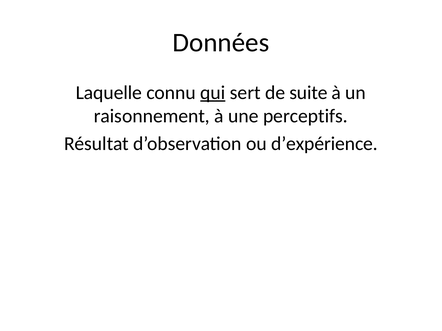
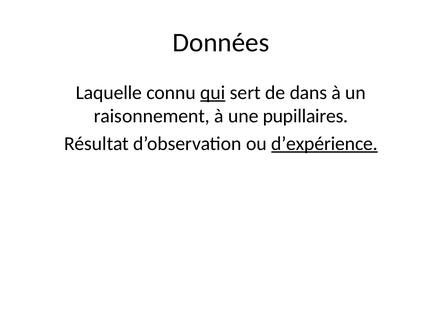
suite: suite -> dans
perceptifs: perceptifs -> pupillaires
d’expérience underline: none -> present
